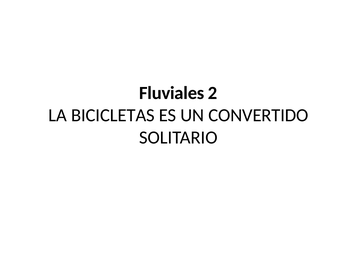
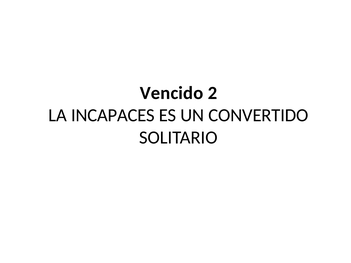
Fluviales: Fluviales -> Vencido
BICICLETAS: BICICLETAS -> INCAPACES
